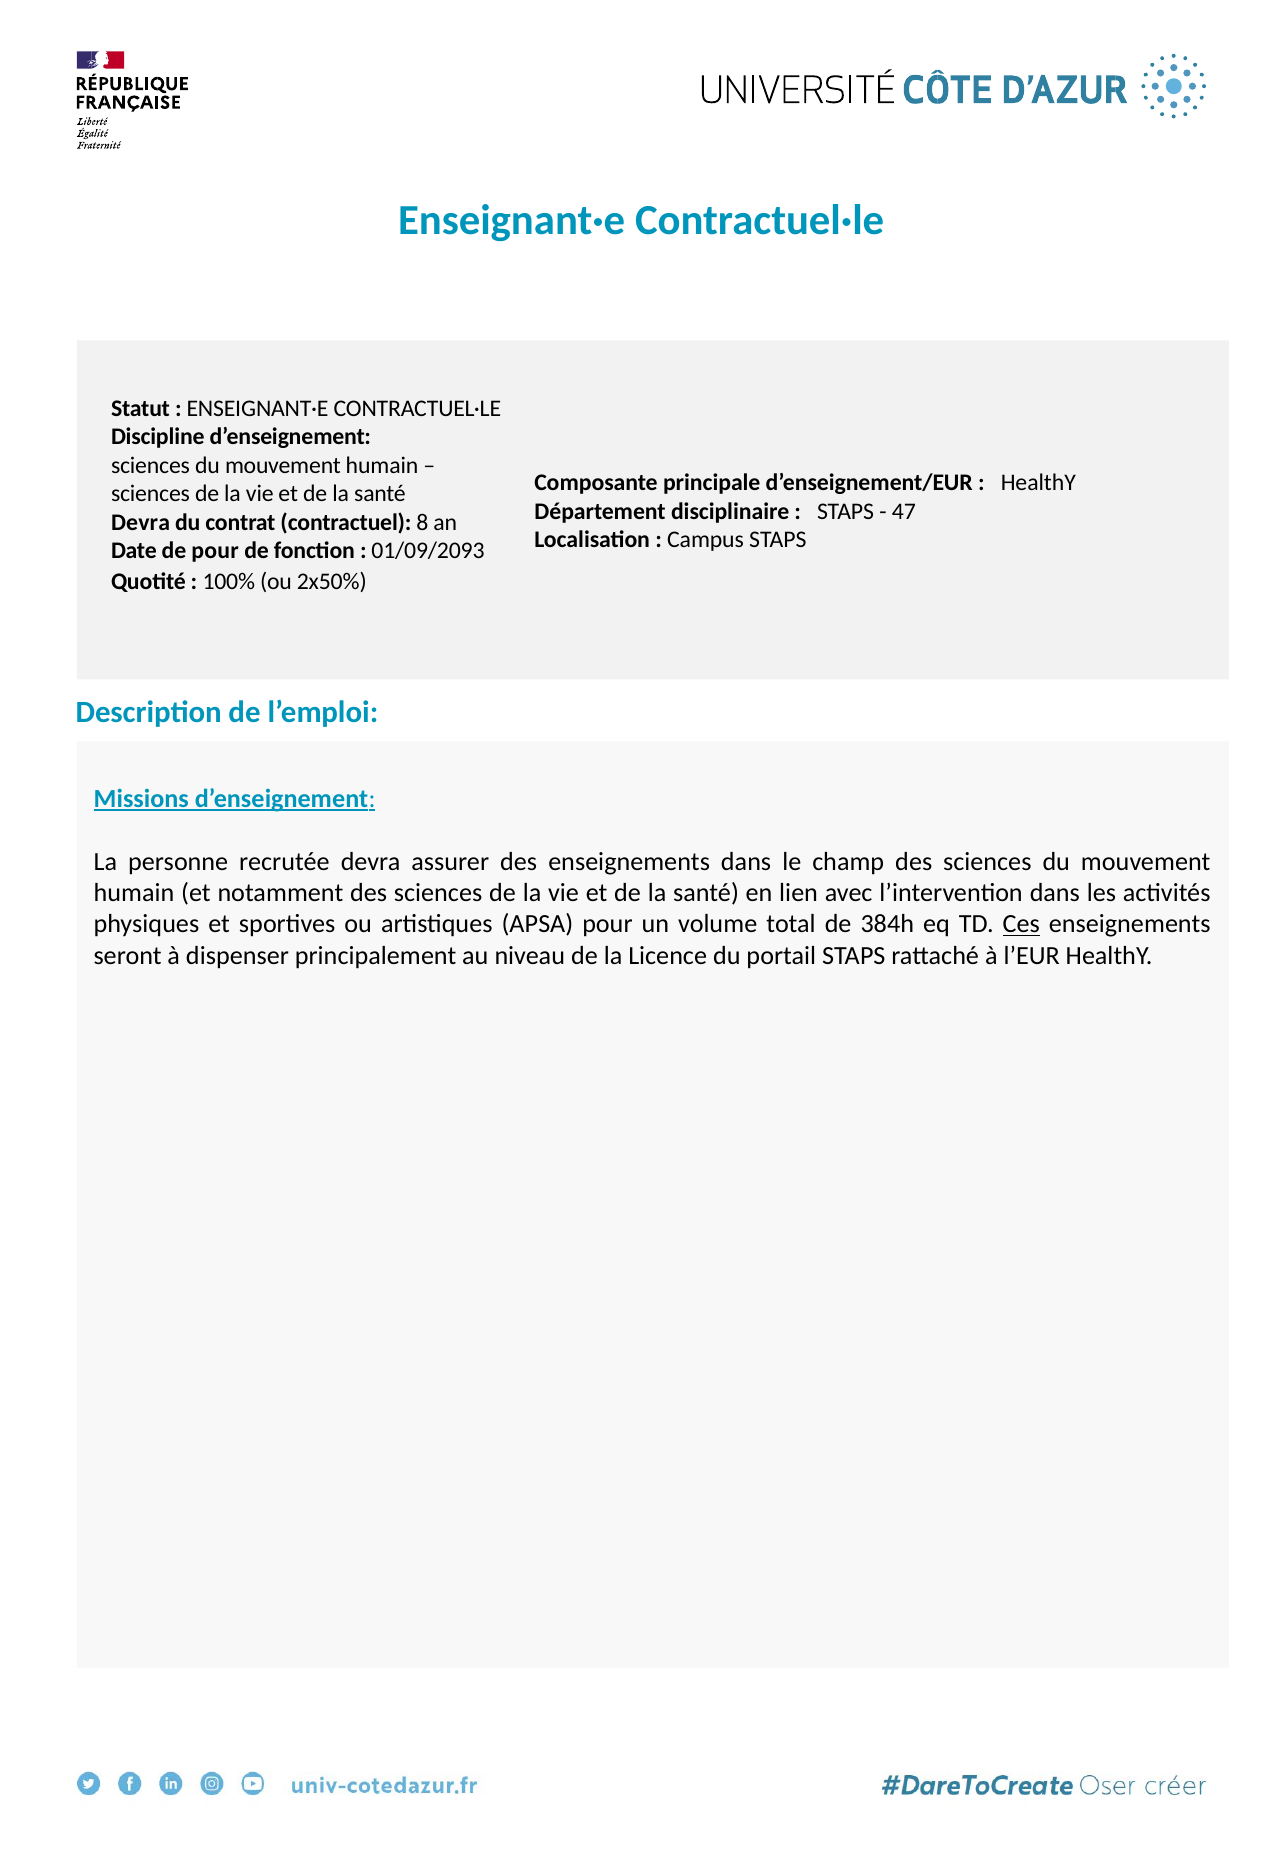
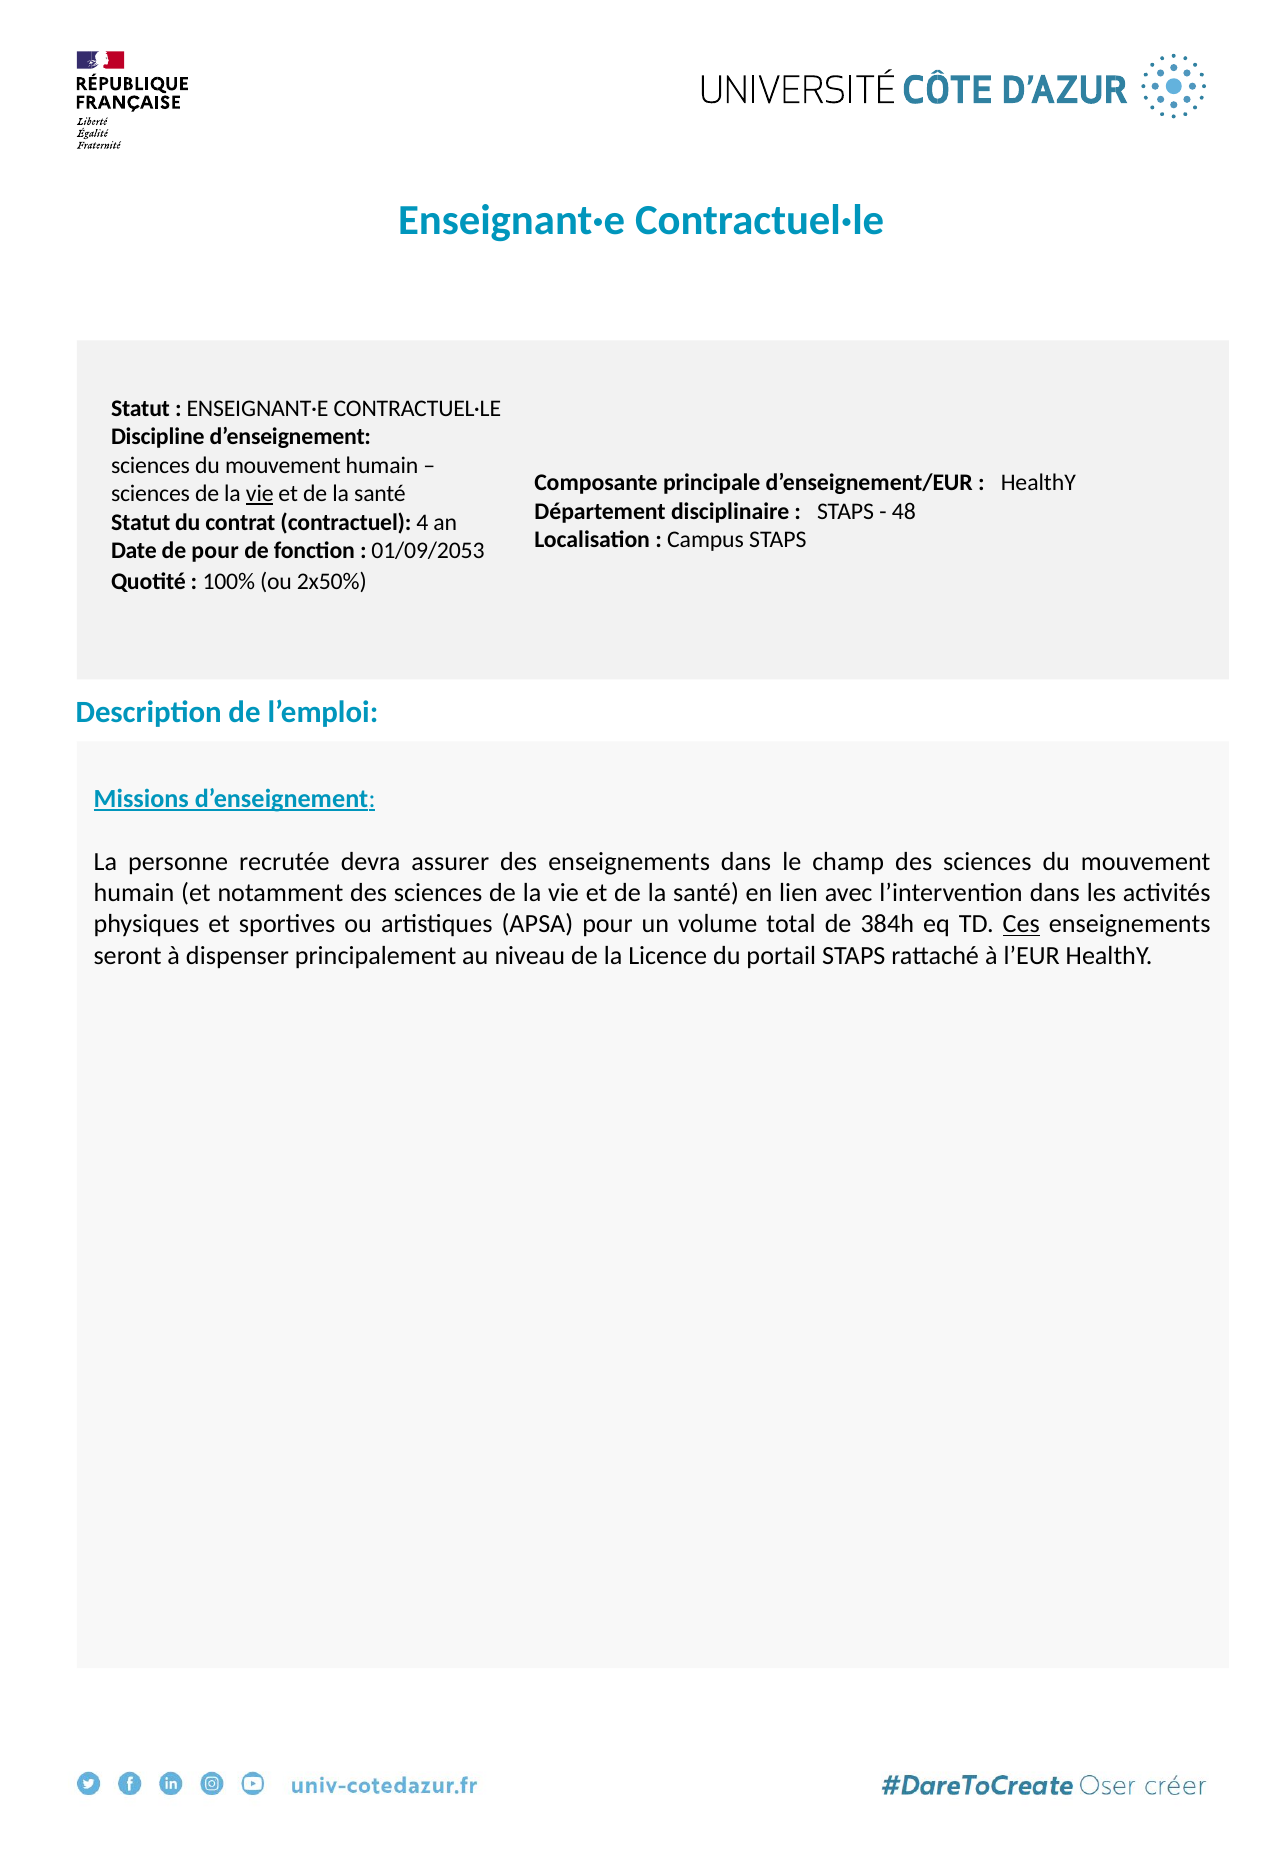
vie at (260, 494) underline: none -> present
47: 47 -> 48
Devra at (141, 522): Devra -> Statut
8: 8 -> 4
01/09/2093: 01/09/2093 -> 01/09/2053
